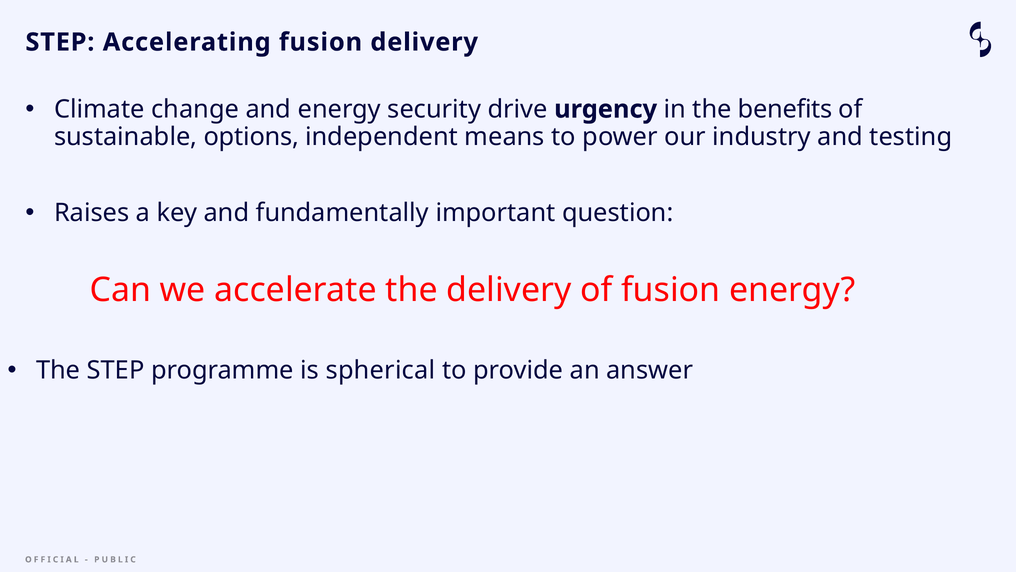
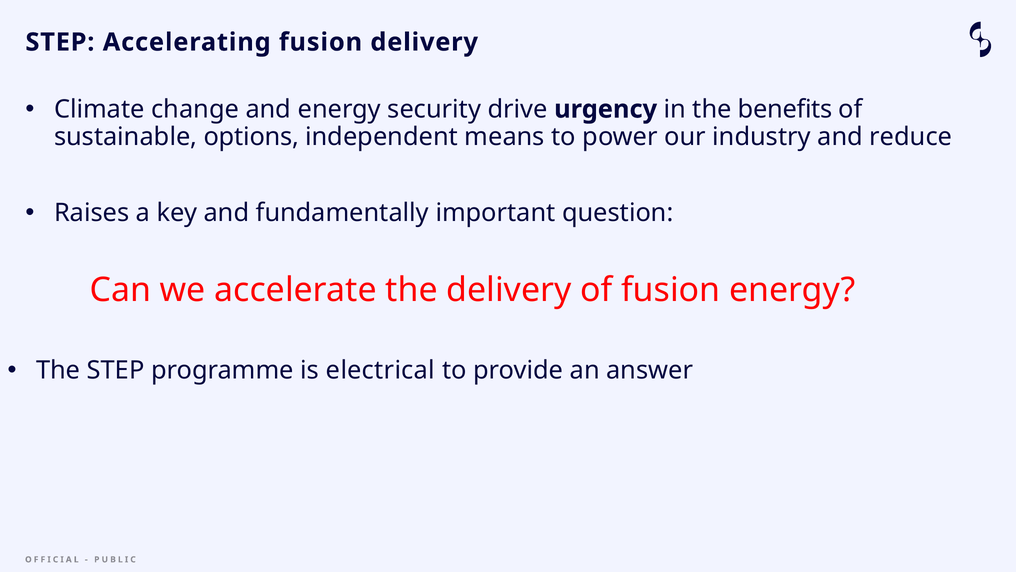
testing: testing -> reduce
spherical: spherical -> electrical
